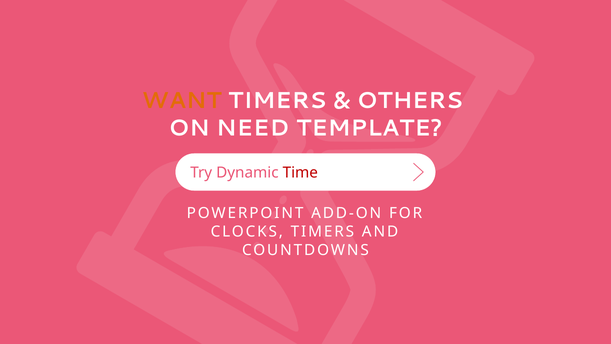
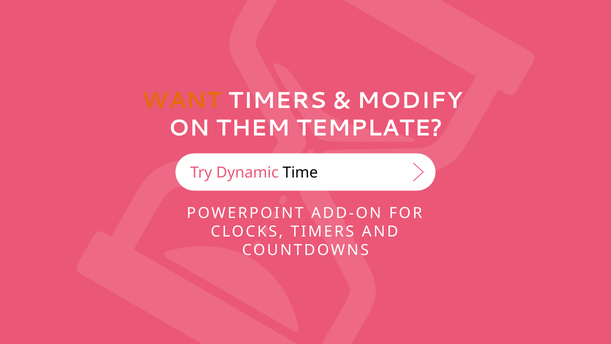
OTHERS: OTHERS -> MODIFY
NEED: NEED -> THEM
Time colour: red -> black
